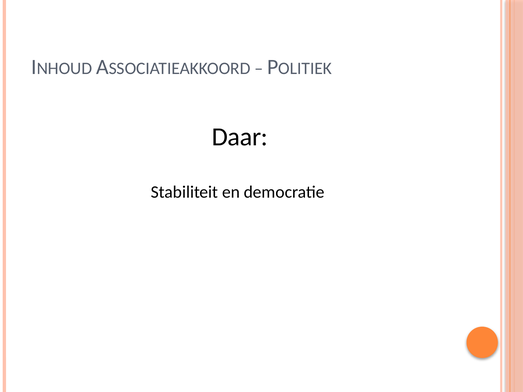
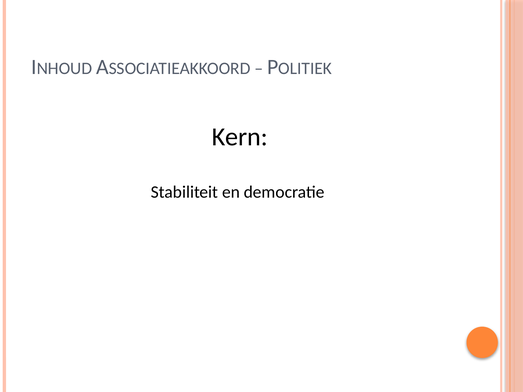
Daar: Daar -> Kern
